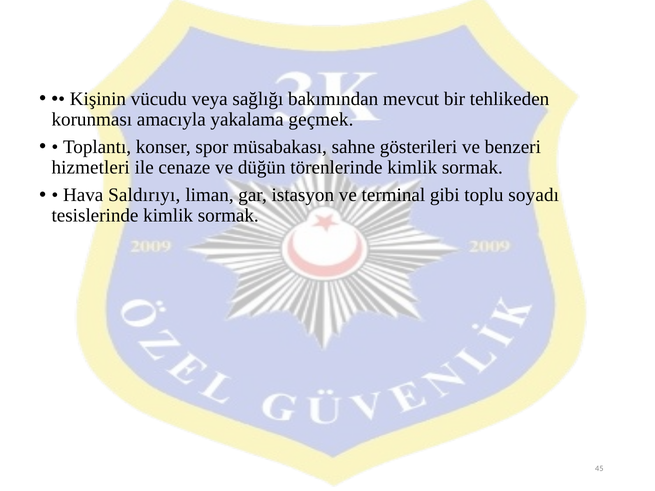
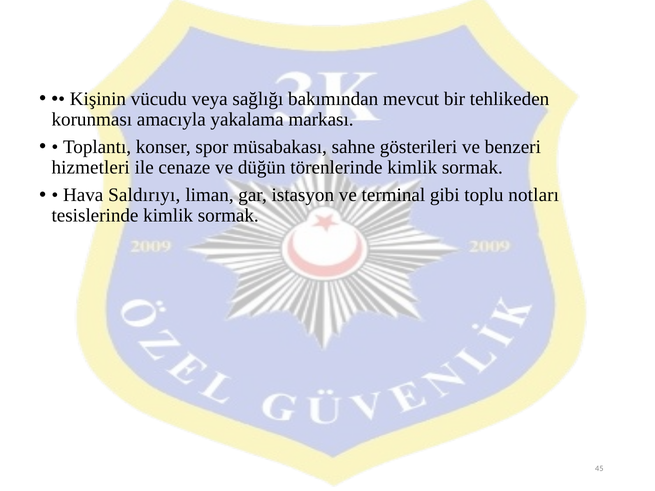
geçmek: geçmek -> markası
soyadı: soyadı -> notları
